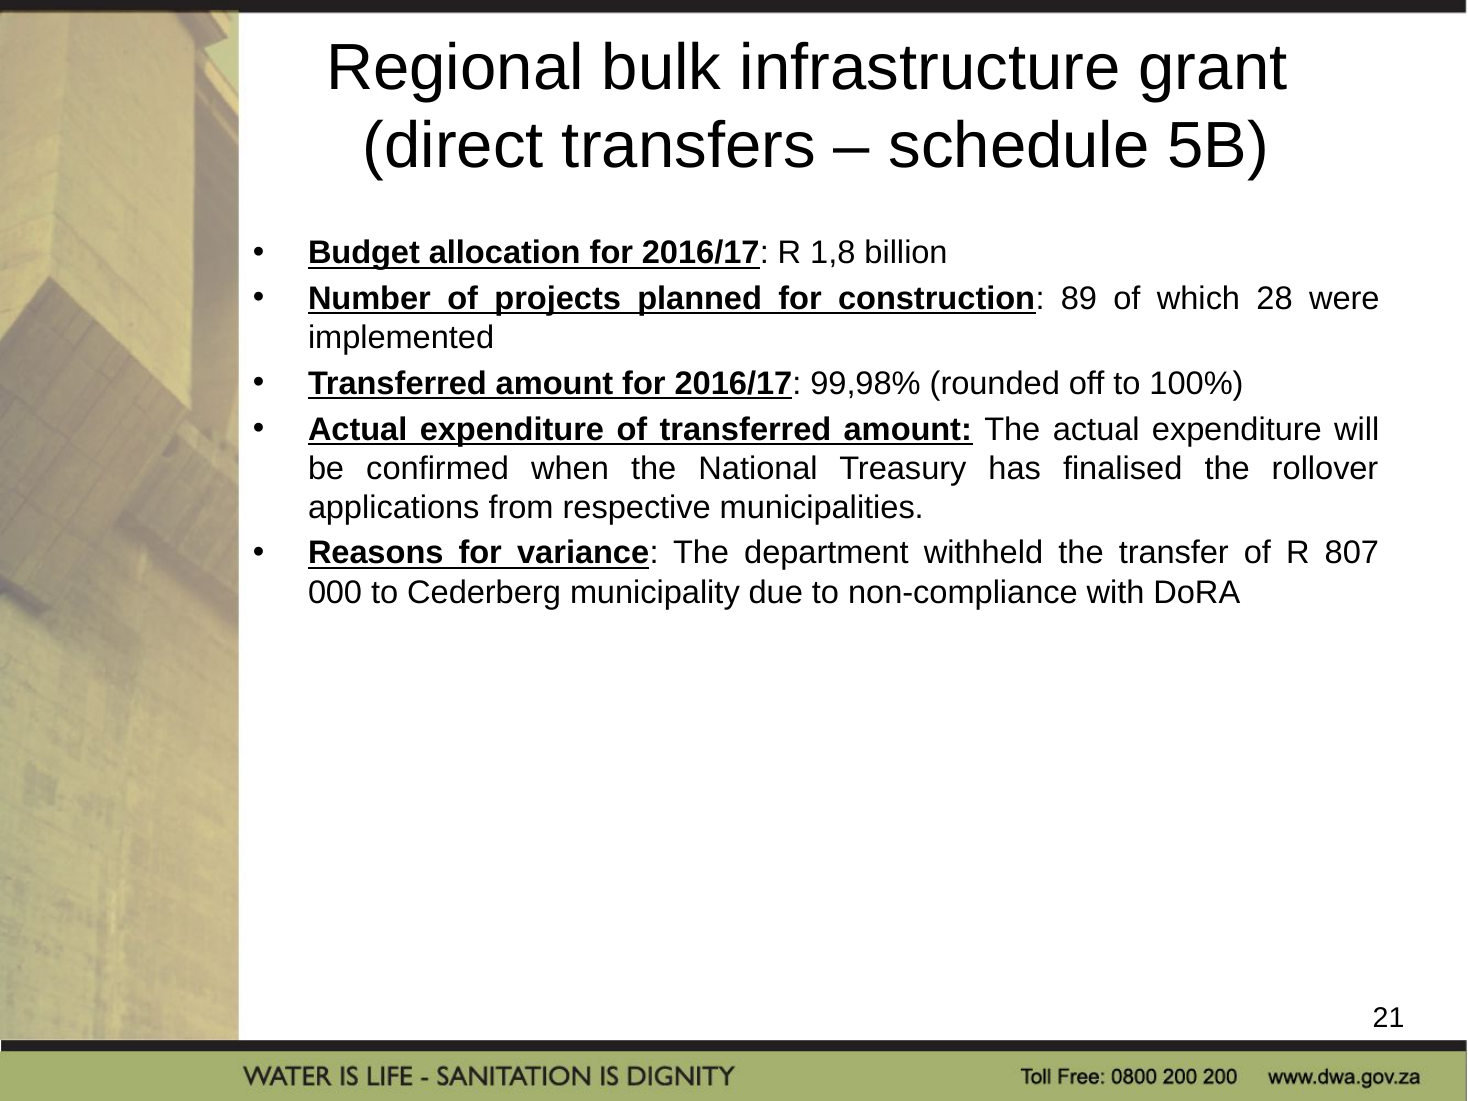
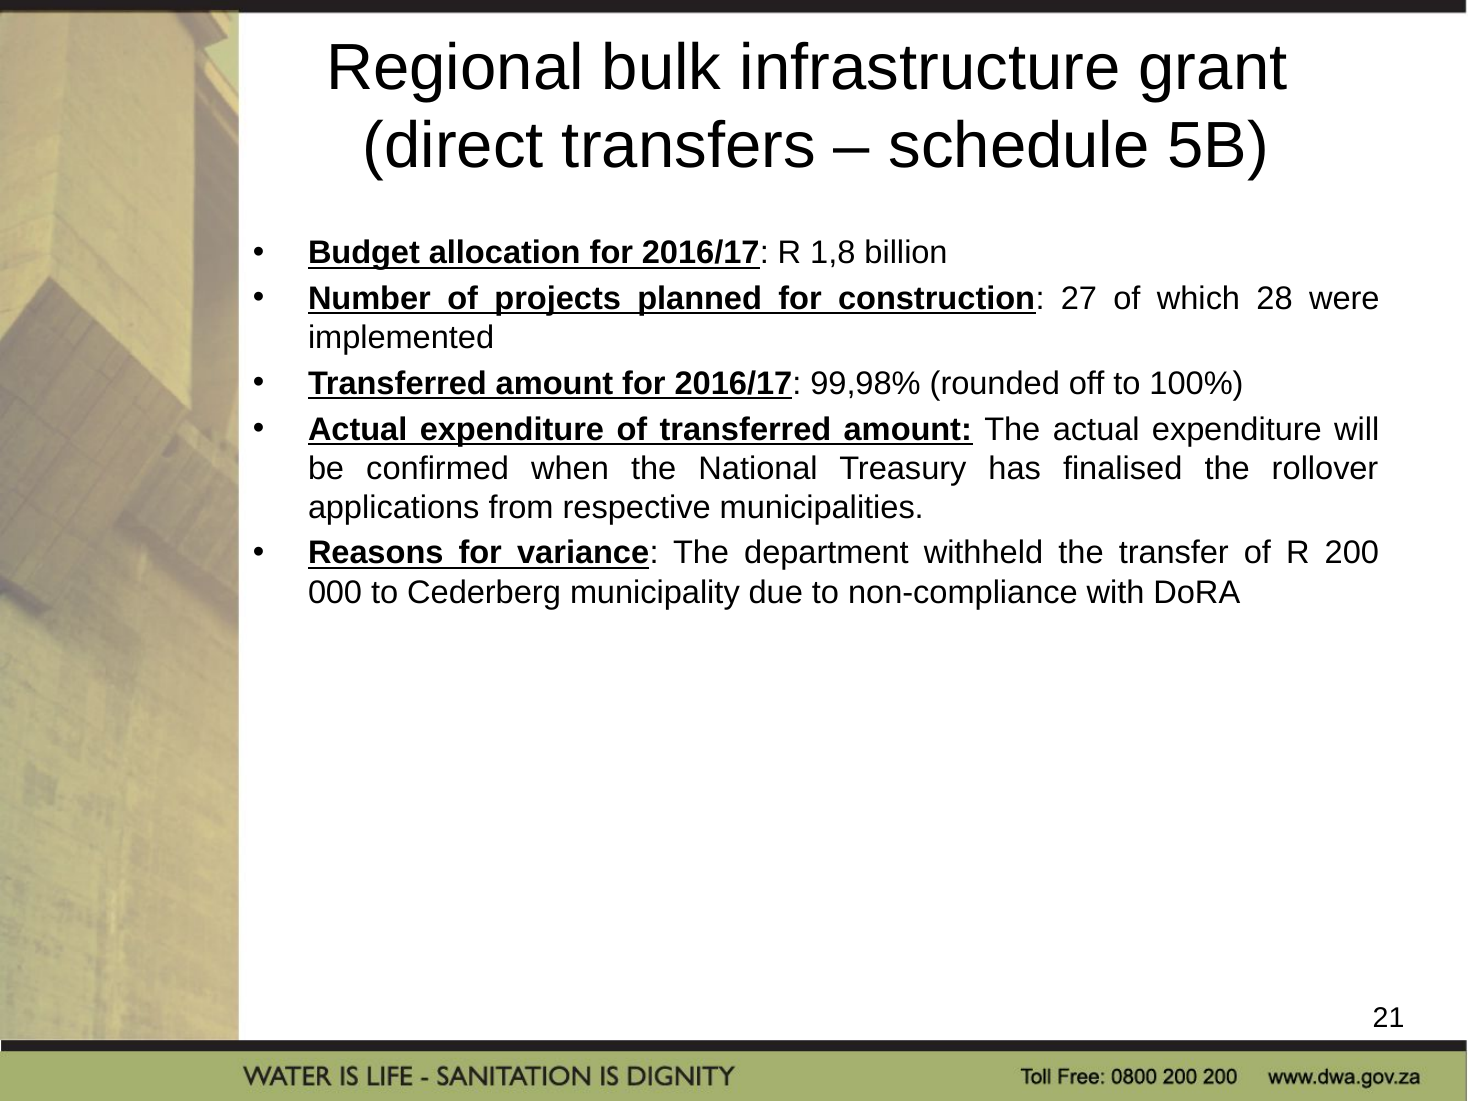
89: 89 -> 27
807: 807 -> 200
